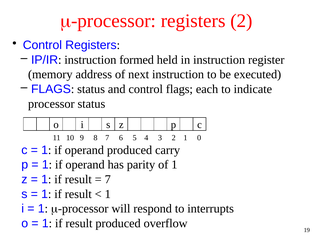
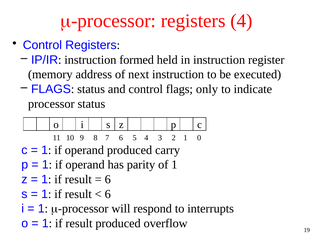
registers 2: 2 -> 4
each: each -> only
7 at (108, 179): 7 -> 6
1 at (108, 194): 1 -> 6
